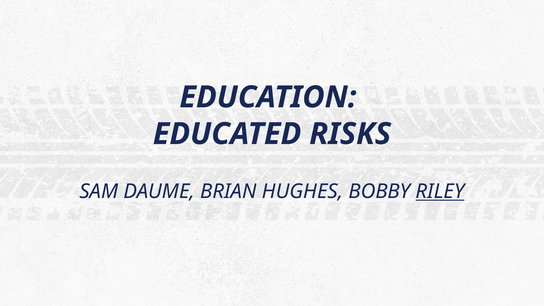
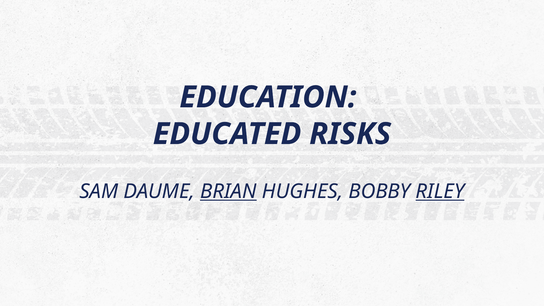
BRIAN underline: none -> present
